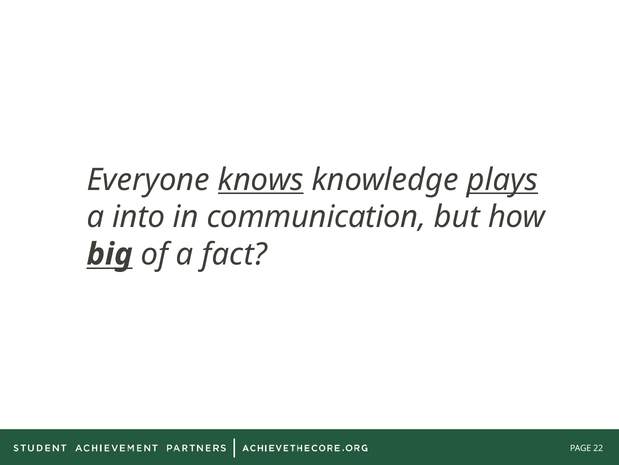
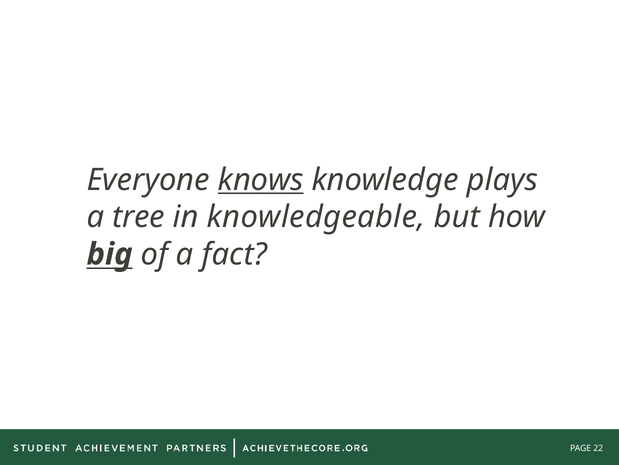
plays underline: present -> none
into: into -> tree
communication: communication -> knowledgeable
